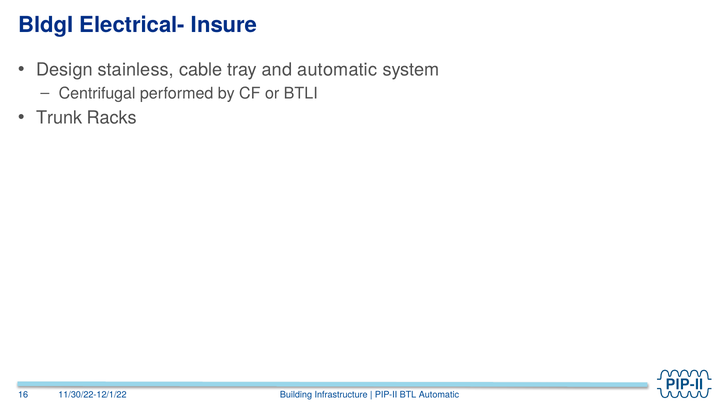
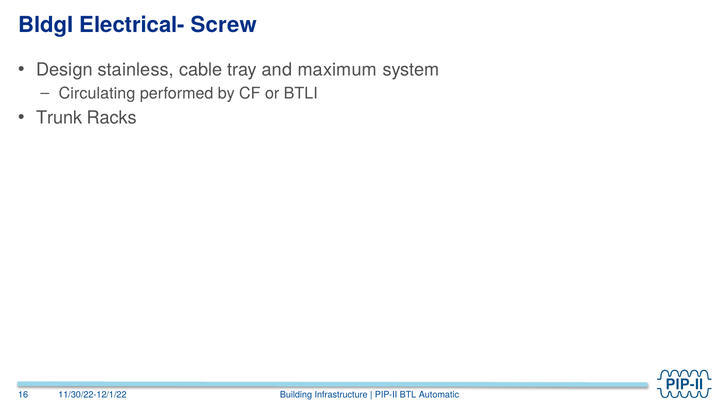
Insure: Insure -> Screw
and automatic: automatic -> maximum
Centrifugal: Centrifugal -> Circulating
